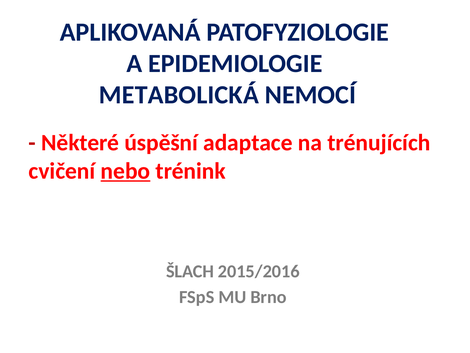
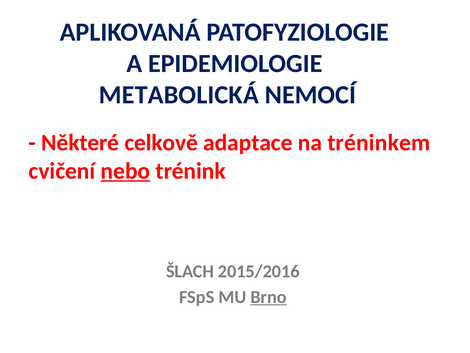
úspěšní: úspěšní -> celkově
trénujících: trénujících -> tréninkem
Brno underline: none -> present
